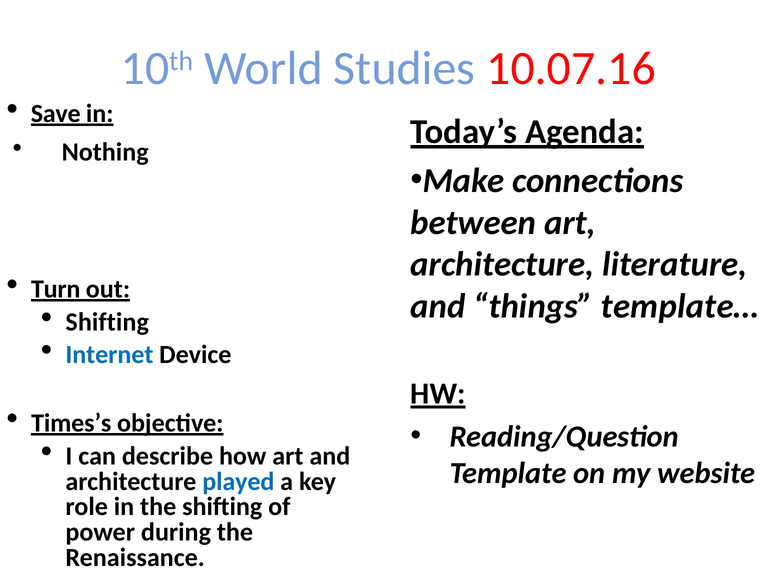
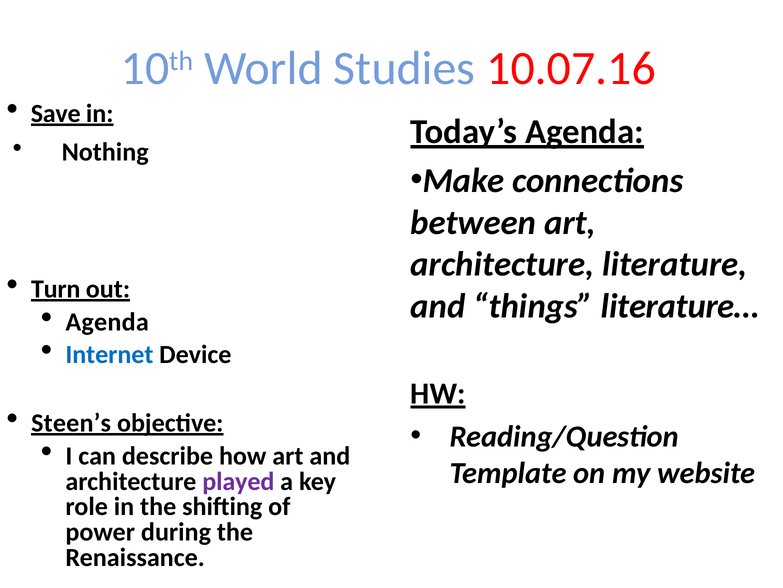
template…: template… -> literature…
Shifting at (107, 321): Shifting -> Agenda
Times’s: Times’s -> Steen’s
played colour: blue -> purple
